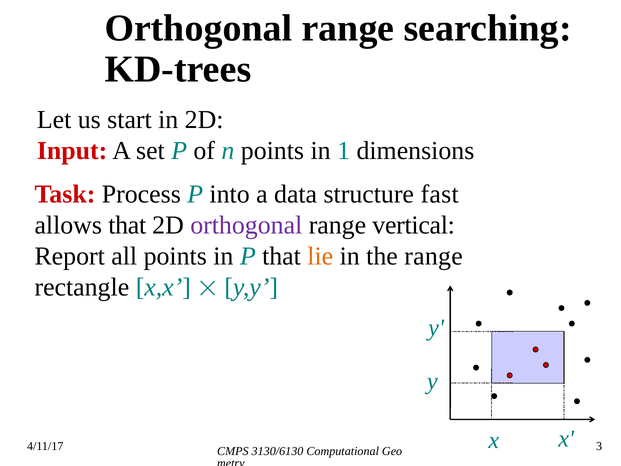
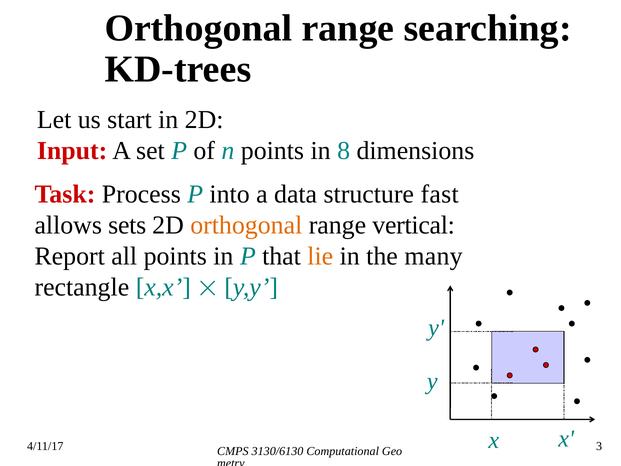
1: 1 -> 8
allows that: that -> sets
orthogonal at (246, 225) colour: purple -> orange
the range: range -> many
